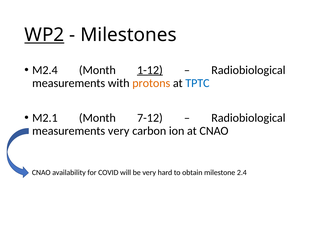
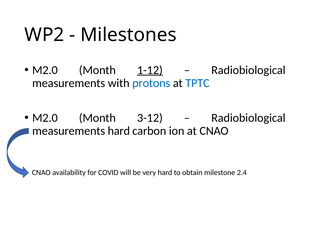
WP2 underline: present -> none
M2.4 at (45, 70): M2.4 -> M2.0
protons colour: orange -> blue
M2.1 at (45, 118): M2.1 -> M2.0
7-12: 7-12 -> 3-12
measurements very: very -> hard
